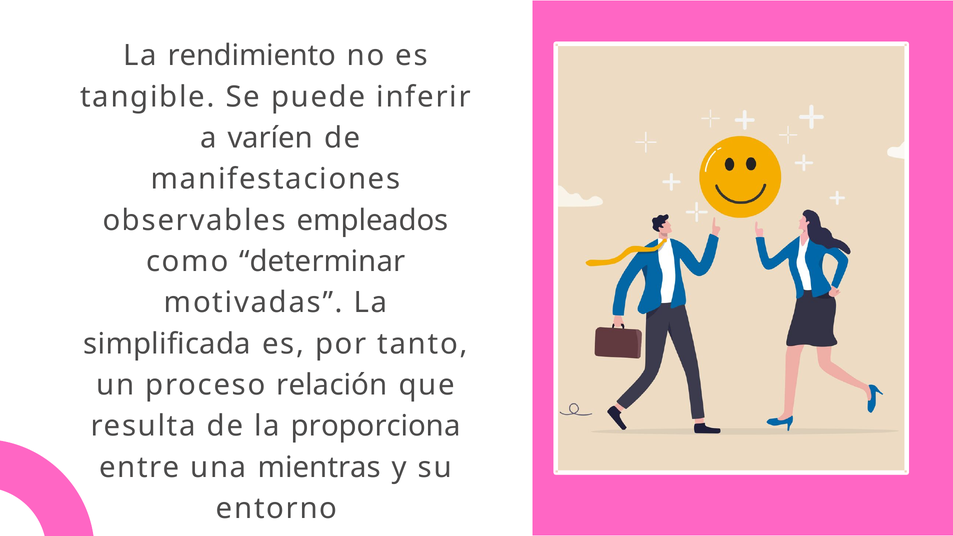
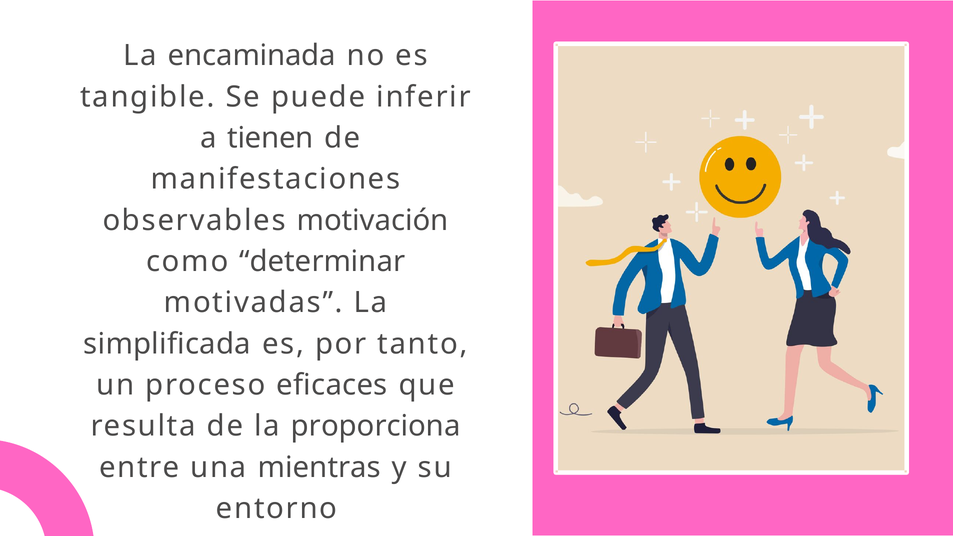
rendimiento: rendimiento -> encaminada
varíen: varíen -> tienen
empleados: empleados -> motivación
relación: relación -> eficaces
